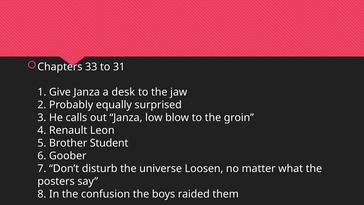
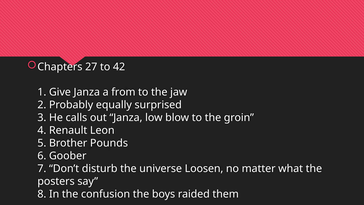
33: 33 -> 27
31: 31 -> 42
desk: desk -> from
Student: Student -> Pounds
